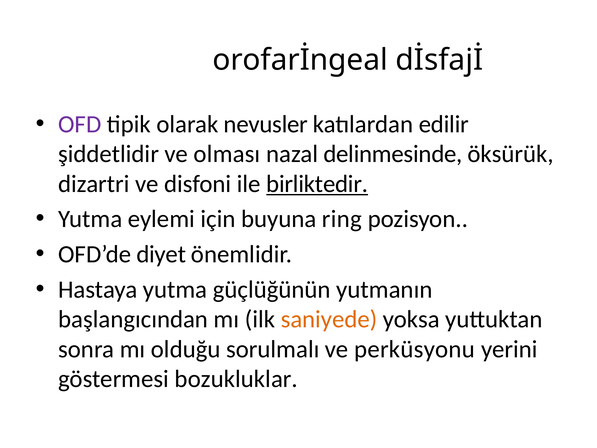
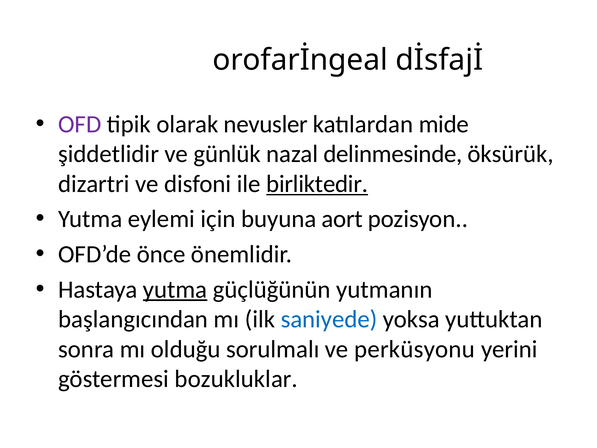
edilir: edilir -> mide
olması: olması -> günlük
ring: ring -> aort
diyet: diyet -> önce
yutma at (175, 289) underline: none -> present
saniyede colour: orange -> blue
